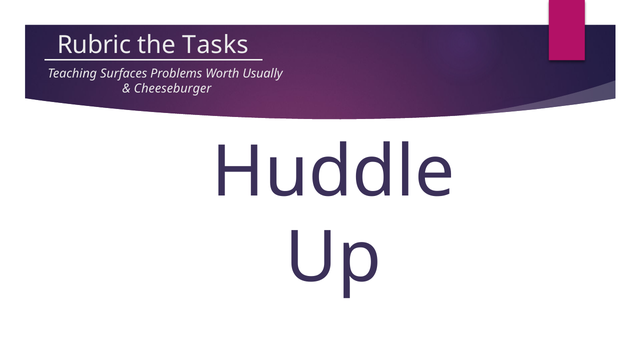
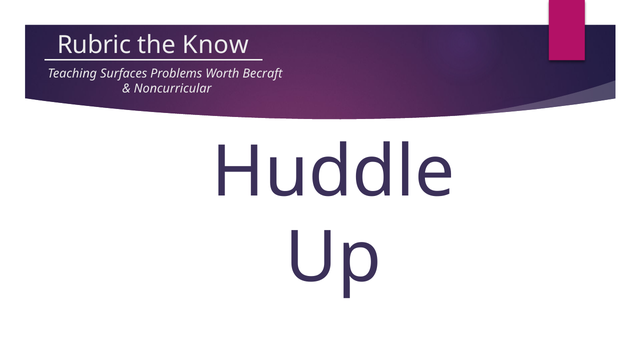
Tasks: Tasks -> Know
Usually: Usually -> Becraft
Cheeseburger: Cheeseburger -> Noncurricular
